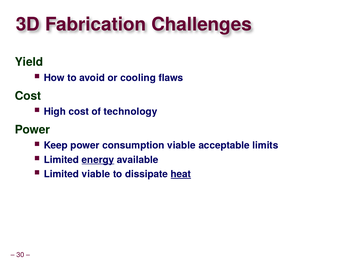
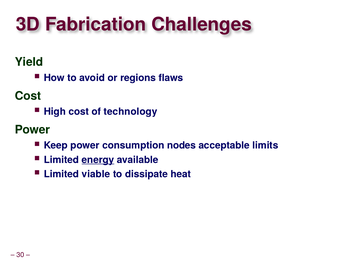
cooling: cooling -> regions
consumption viable: viable -> nodes
heat underline: present -> none
